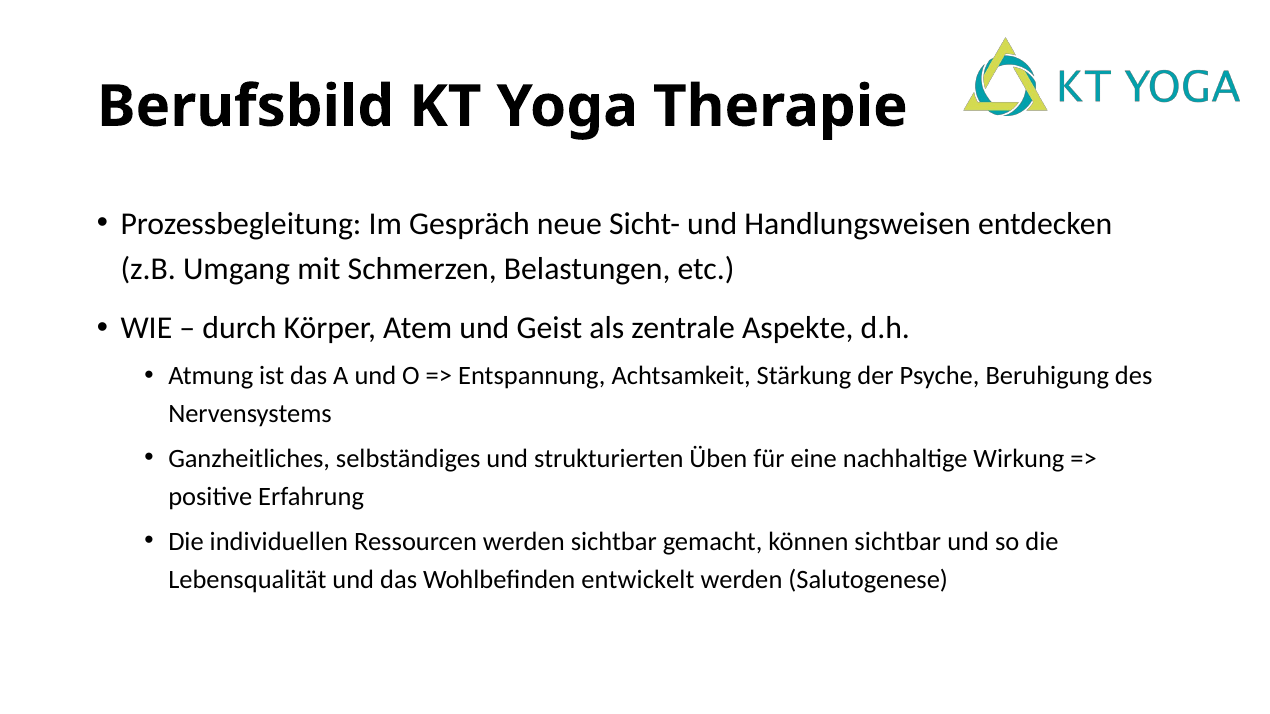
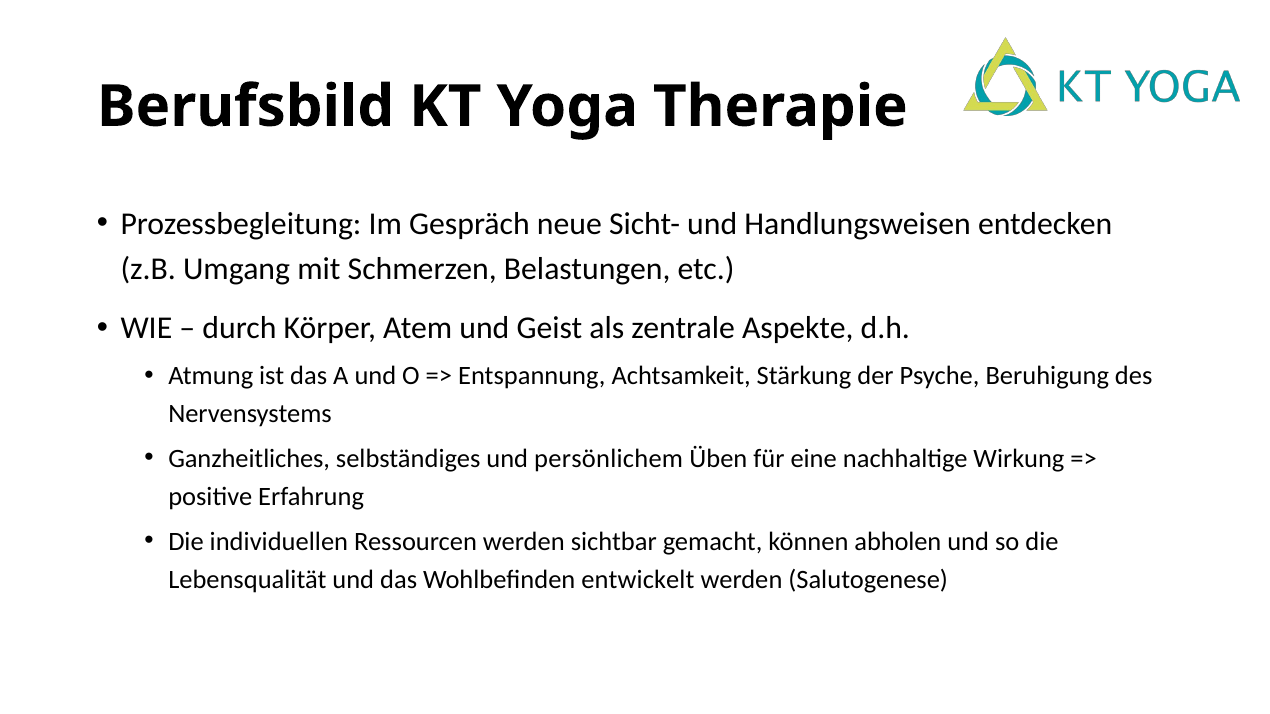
strukturierten: strukturierten -> persönlichem
können sichtbar: sichtbar -> abholen
